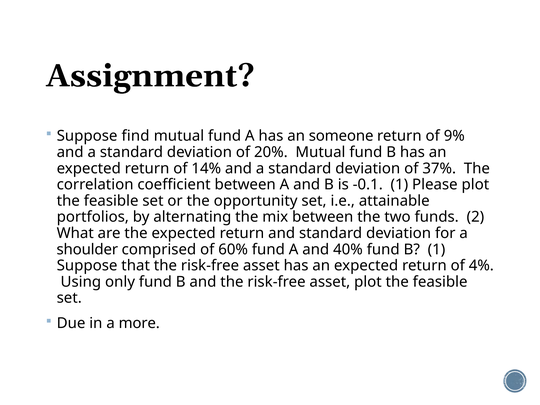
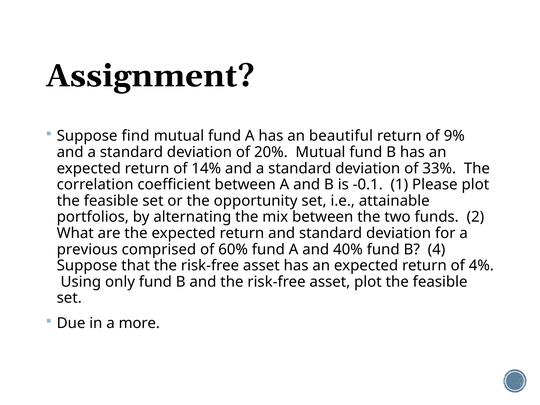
someone: someone -> beautiful
37%: 37% -> 33%
shoulder: shoulder -> previous
B 1: 1 -> 4
